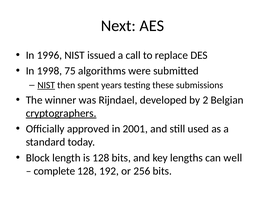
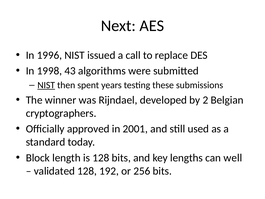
75: 75 -> 43
cryptographers underline: present -> none
complete: complete -> validated
